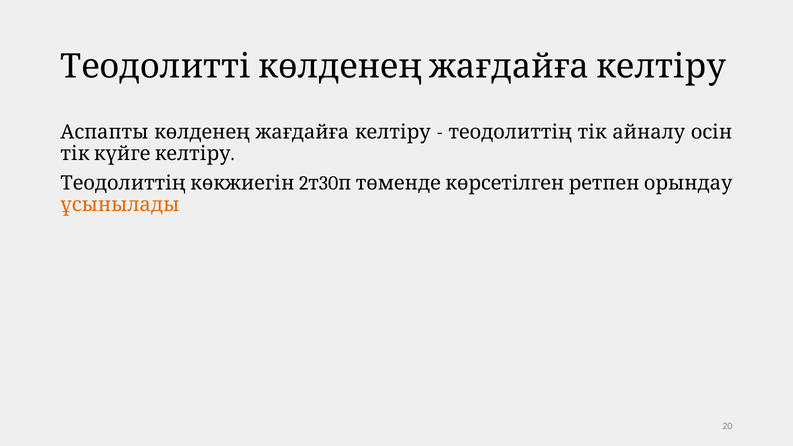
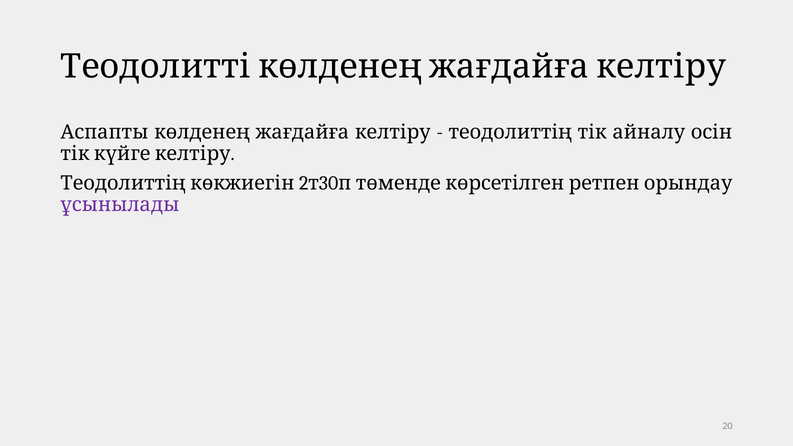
ұсынылады colour: orange -> purple
